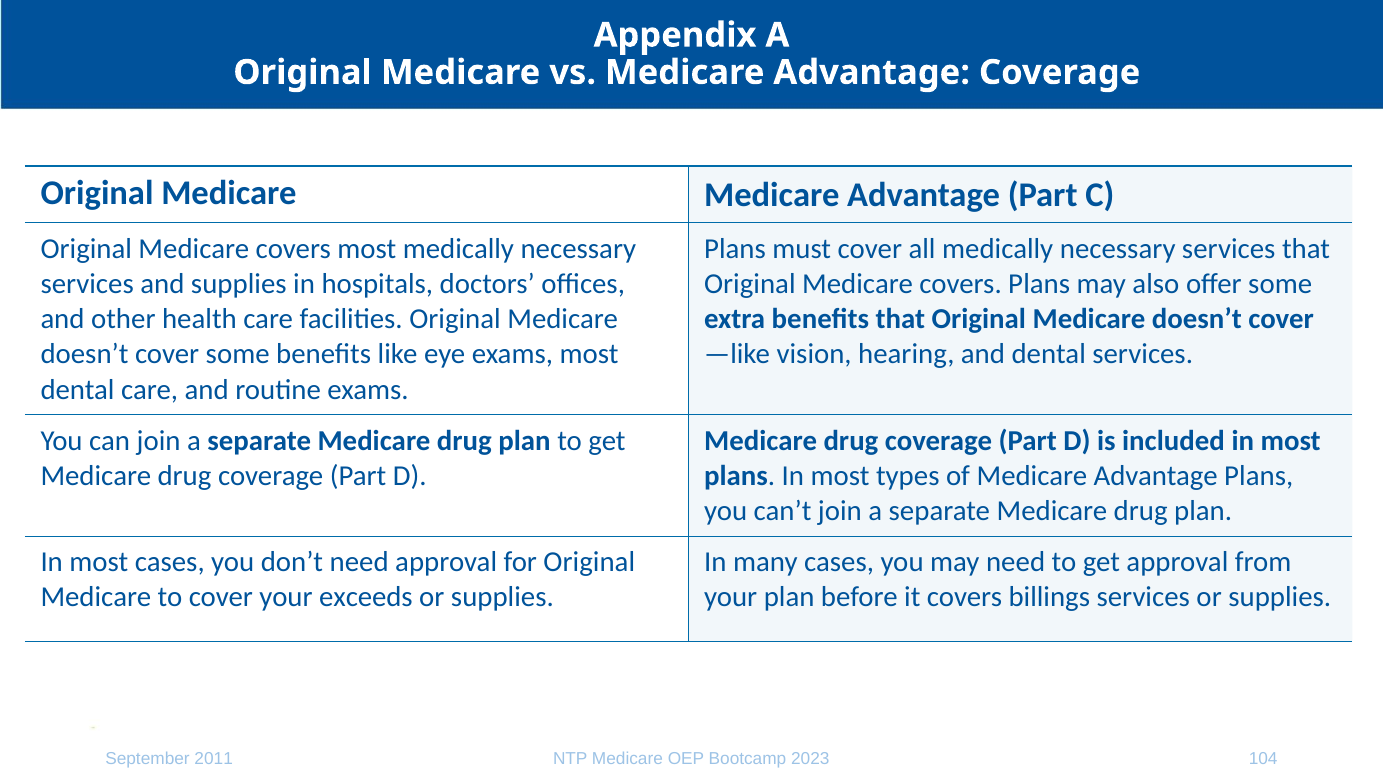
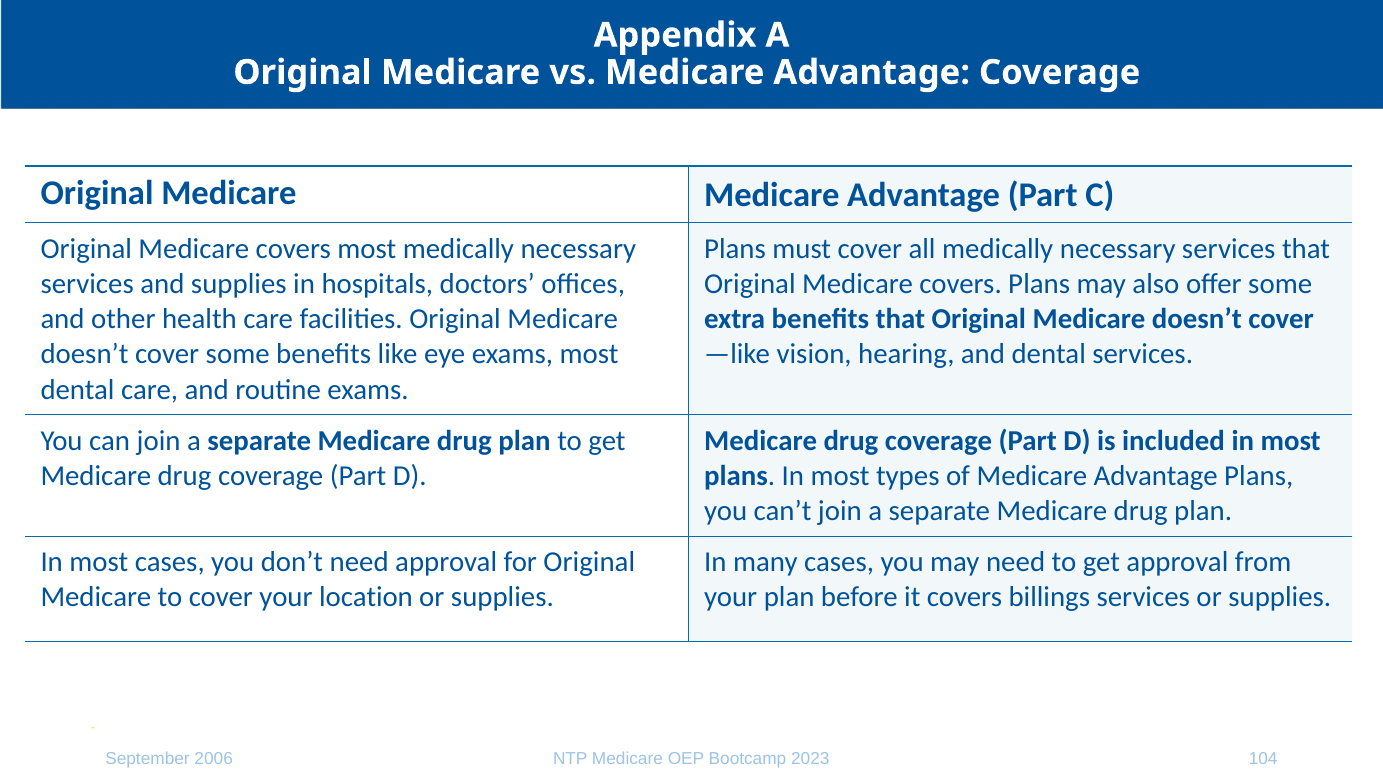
exceeds: exceeds -> location
2011: 2011 -> 2006
